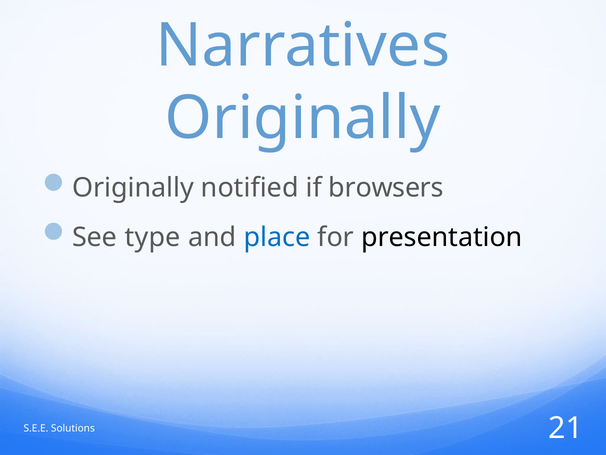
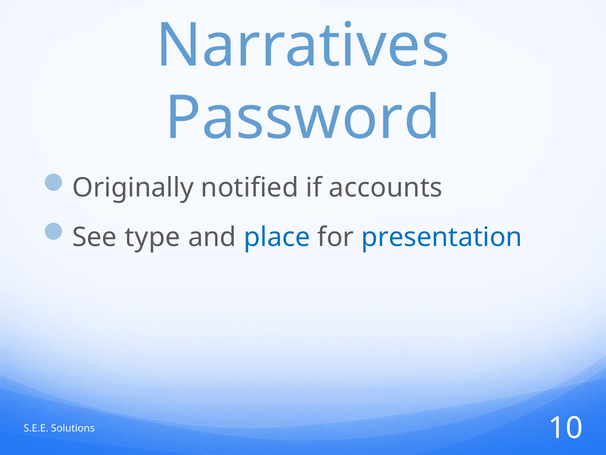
Originally at (303, 118): Originally -> Password
browsers: browsers -> accounts
presentation colour: black -> blue
21: 21 -> 10
